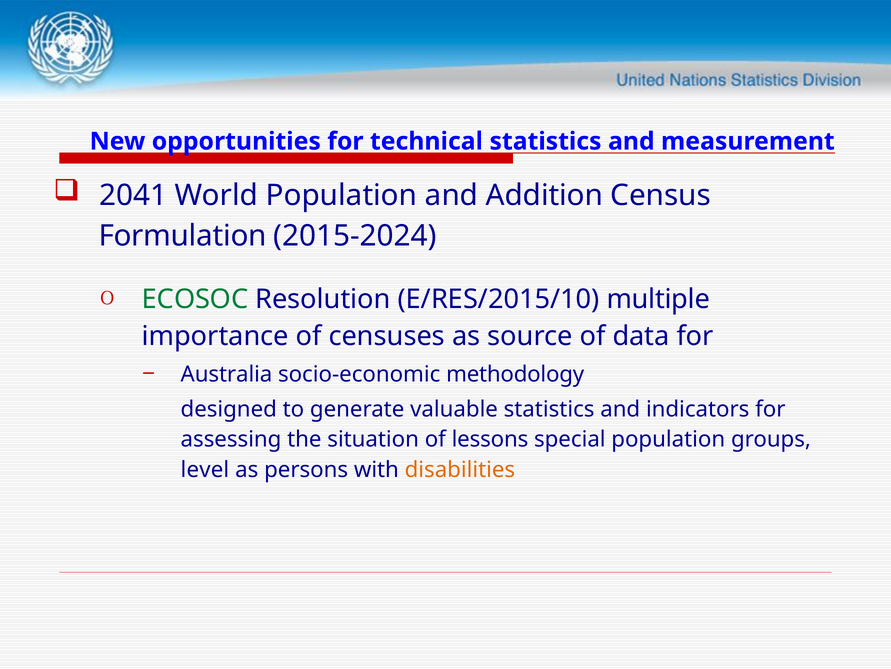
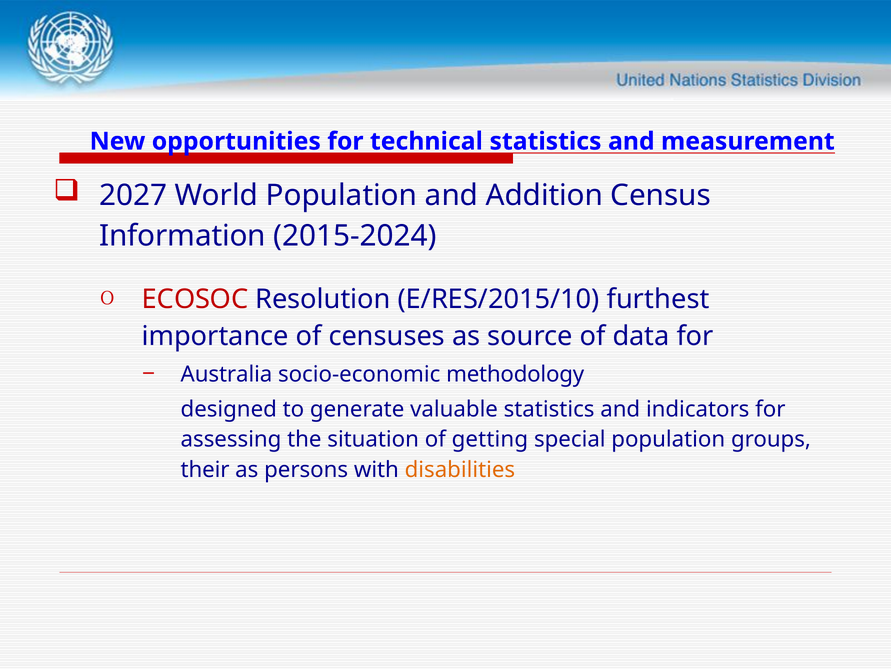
2041: 2041 -> 2027
Formulation: Formulation -> Information
ECOSOC colour: green -> red
multiple: multiple -> furthest
lessons: lessons -> getting
level: level -> their
